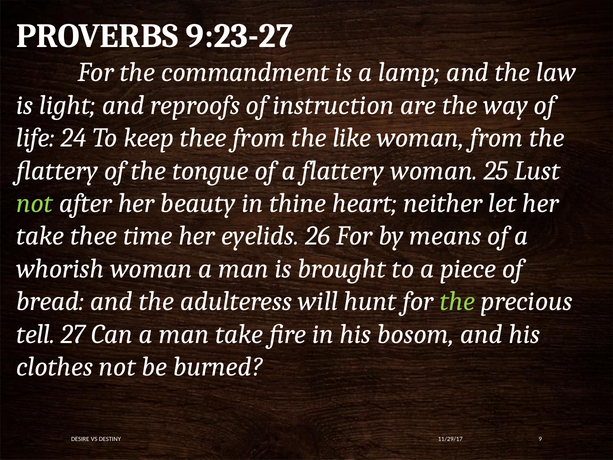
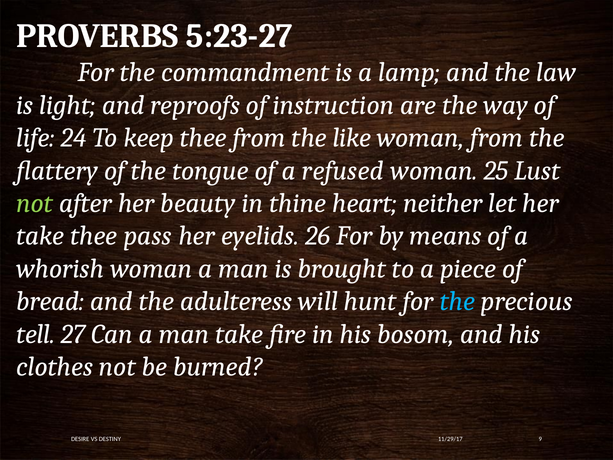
9:23-27: 9:23-27 -> 5:23-27
a flattery: flattery -> refused
time: time -> pass
the at (457, 301) colour: light green -> light blue
